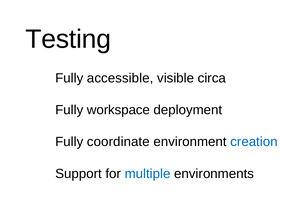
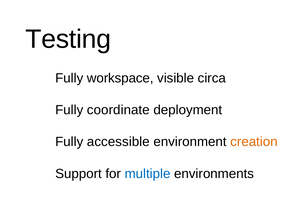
accessible: accessible -> workspace
workspace: workspace -> coordinate
coordinate: coordinate -> accessible
creation colour: blue -> orange
